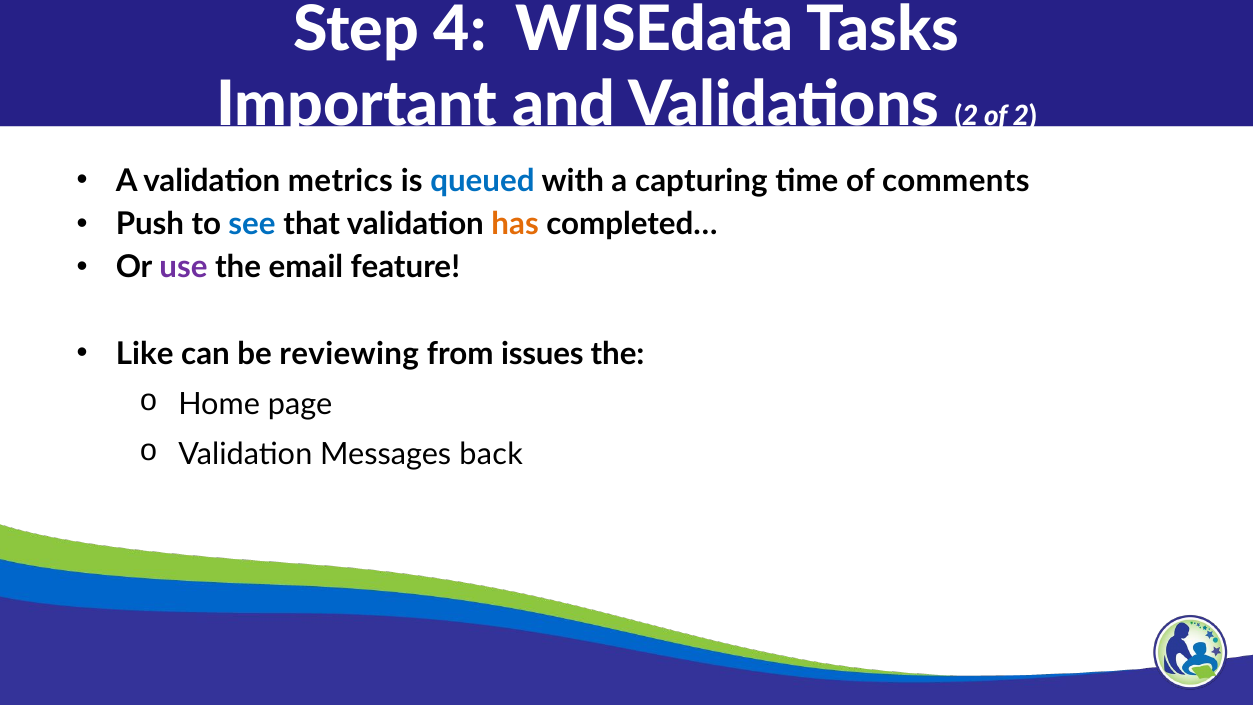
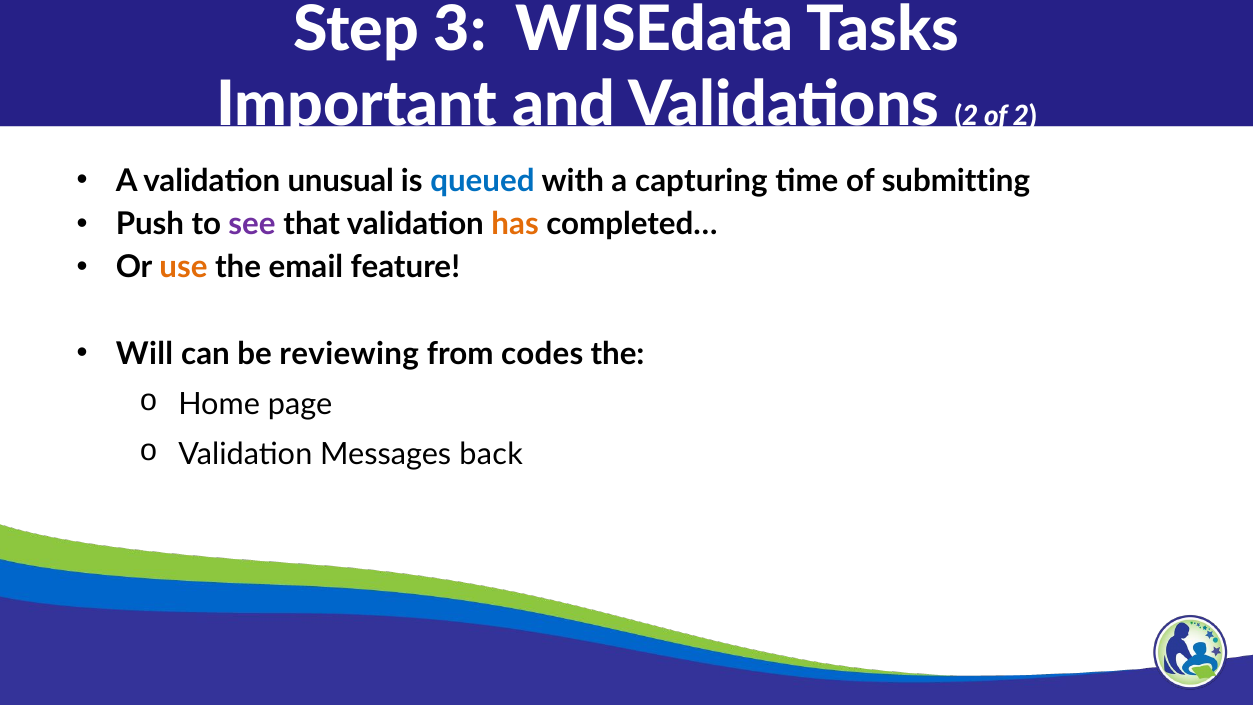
4: 4 -> 3
metrics: metrics -> unusual
comments: comments -> submitting
see colour: blue -> purple
use colour: purple -> orange
Like: Like -> Will
issues: issues -> codes
